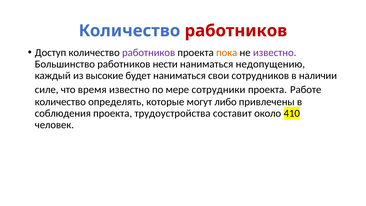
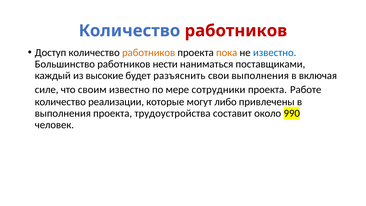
работников at (149, 52) colour: purple -> orange
известно at (275, 52) colour: purple -> blue
недопущению: недопущению -> поставщиками
будет наниматься: наниматься -> разъяснить
свои сотрудников: сотрудников -> выполнения
наличии: наличии -> включая
время: время -> своим
определять: определять -> реализации
соблюдения at (63, 113): соблюдения -> выполнения
410: 410 -> 990
